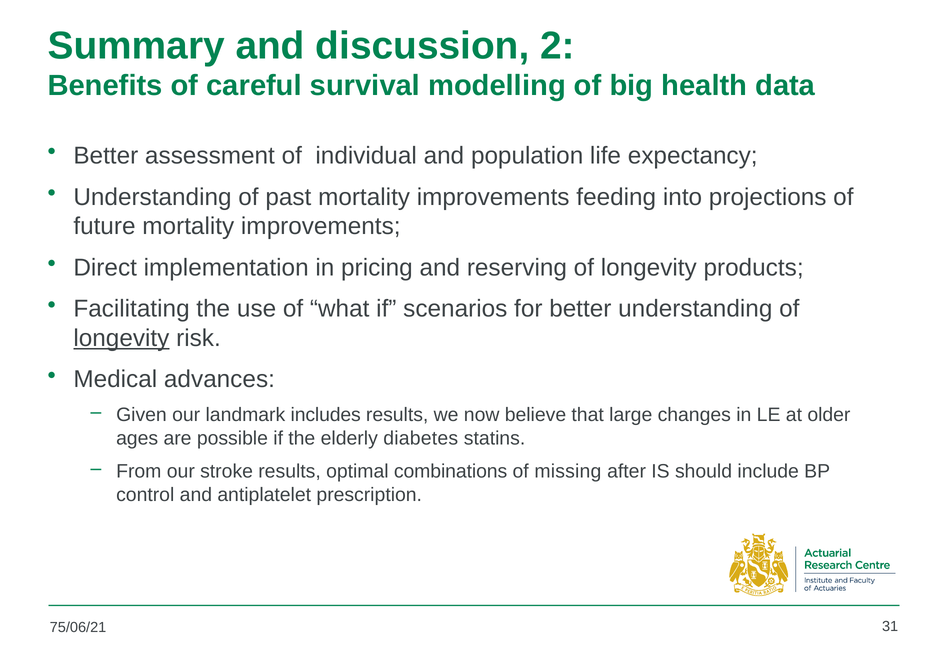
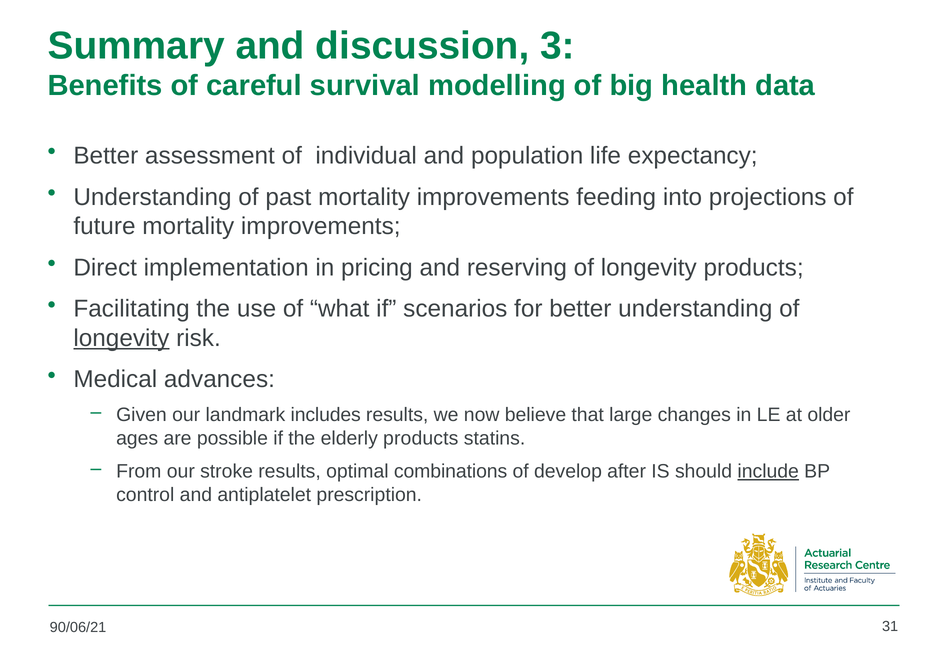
2: 2 -> 3
elderly diabetes: diabetes -> products
missing: missing -> develop
include underline: none -> present
75/06/21: 75/06/21 -> 90/06/21
